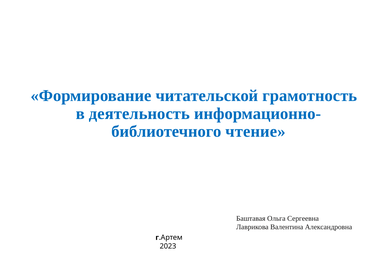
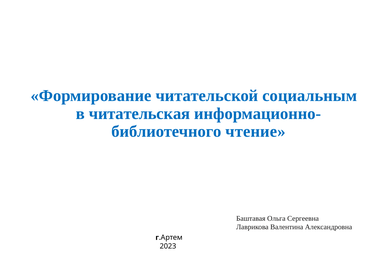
грамотность: грамотность -> социальным
деятельность: деятельность -> читательская
